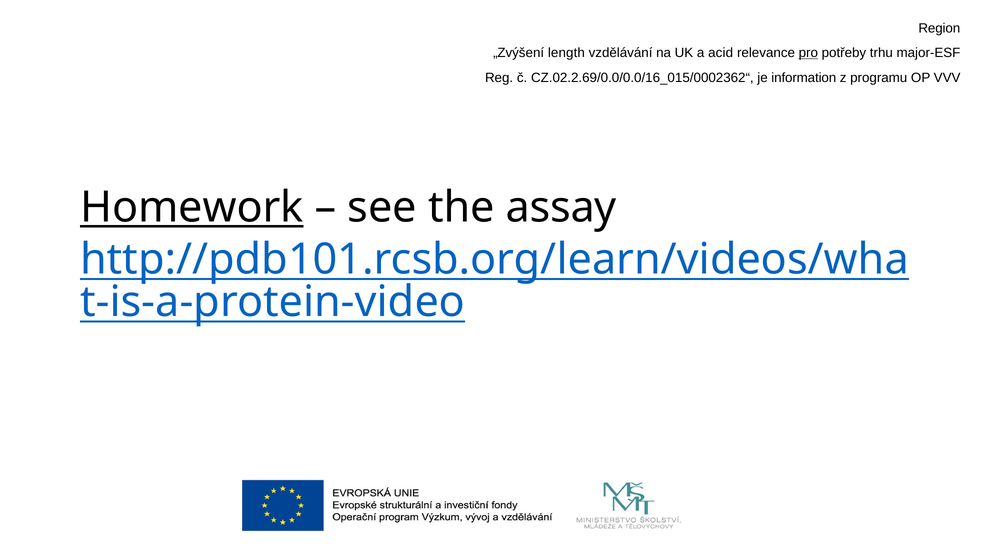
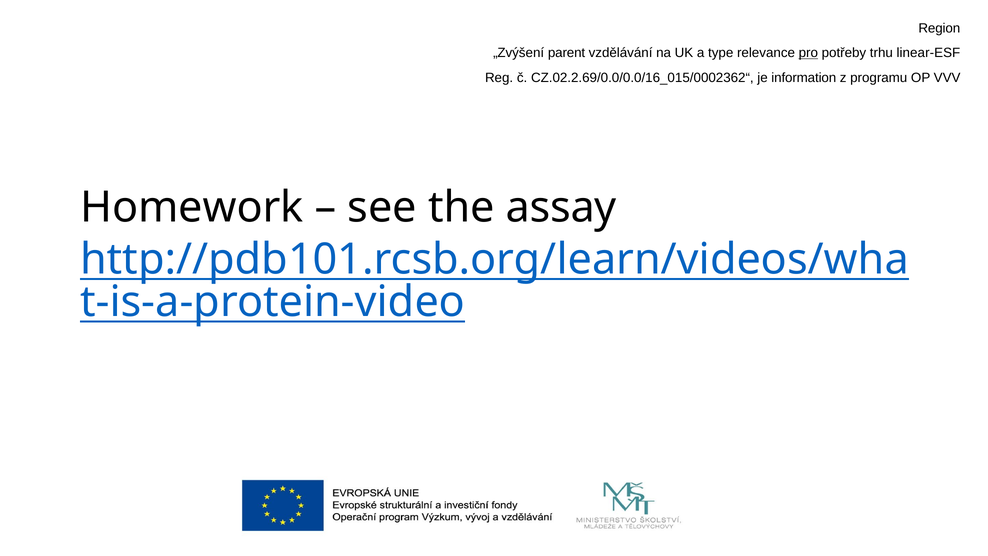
length: length -> parent
acid: acid -> type
major-ESF: major-ESF -> linear-ESF
Homework underline: present -> none
